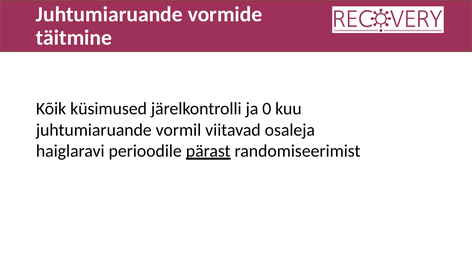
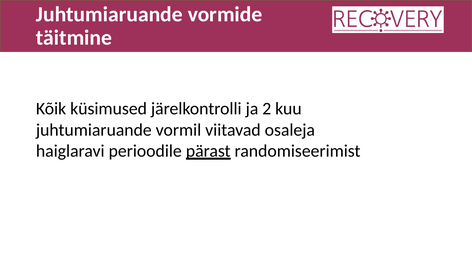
0: 0 -> 2
